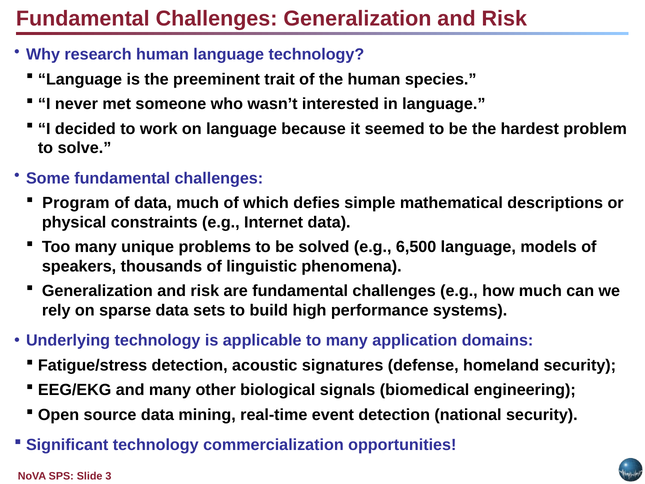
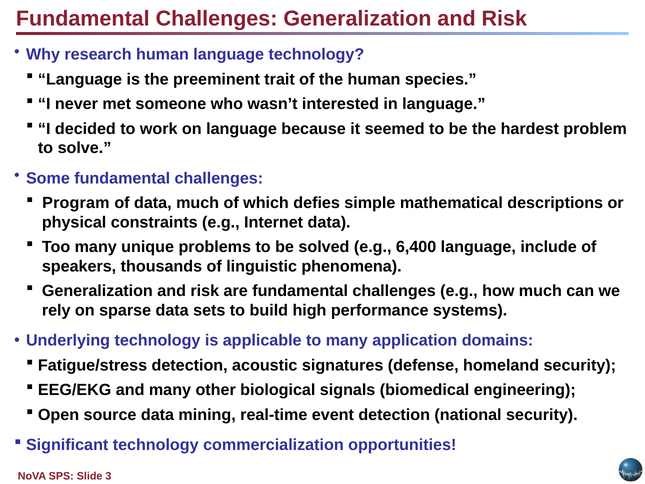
6,500: 6,500 -> 6,400
models: models -> include
